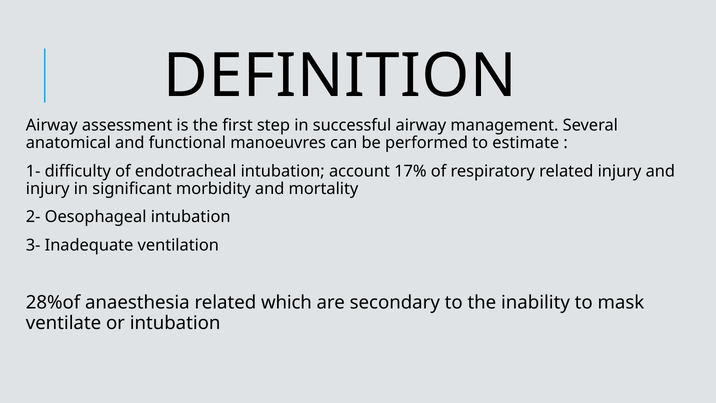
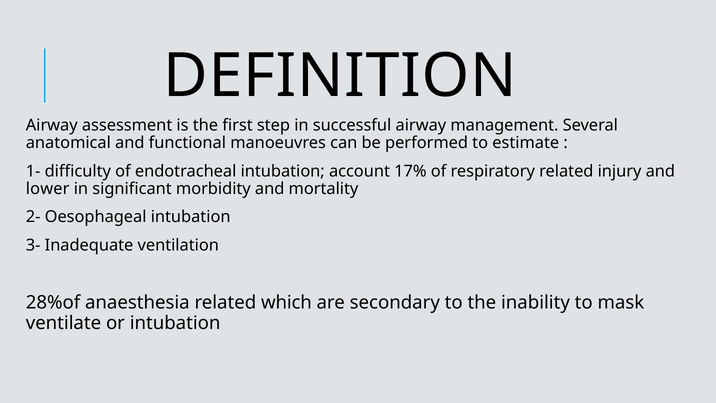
injury at (48, 189): injury -> lower
